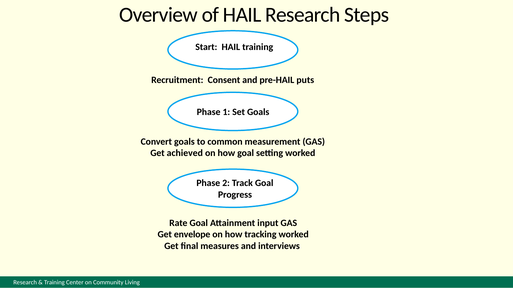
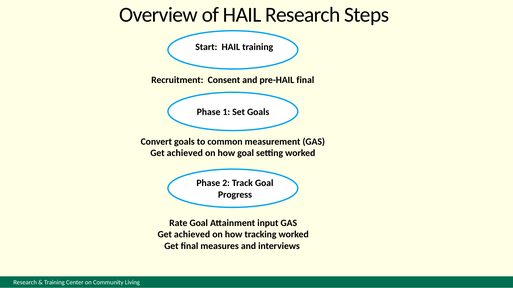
pre-HAIL puts: puts -> final
envelope at (192, 235): envelope -> achieved
